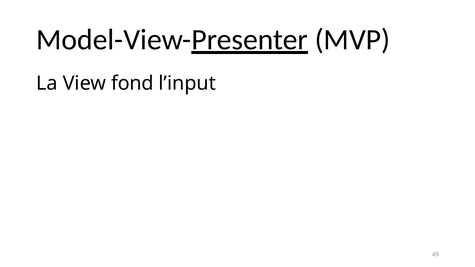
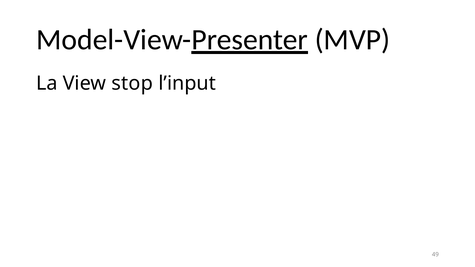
fond: fond -> stop
